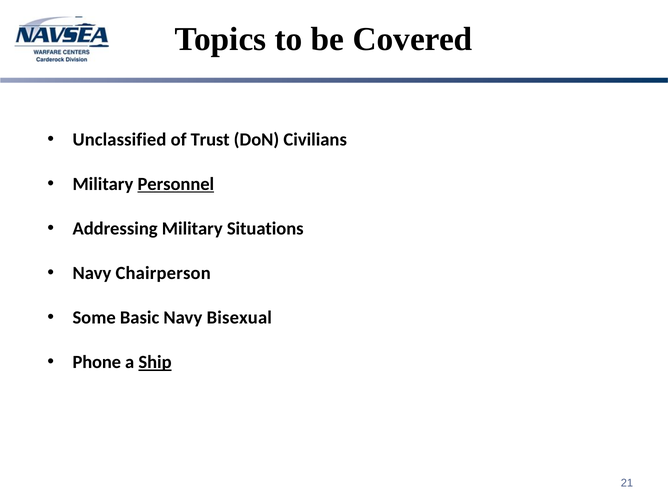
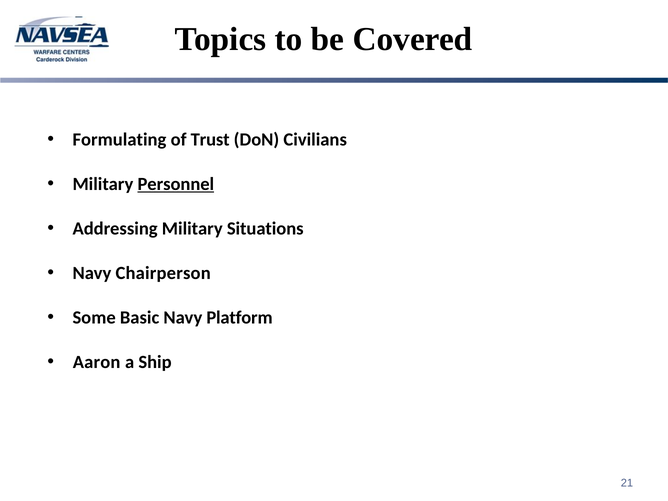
Unclassified: Unclassified -> Formulating
Bisexual: Bisexual -> Platform
Phone: Phone -> Aaron
Ship underline: present -> none
